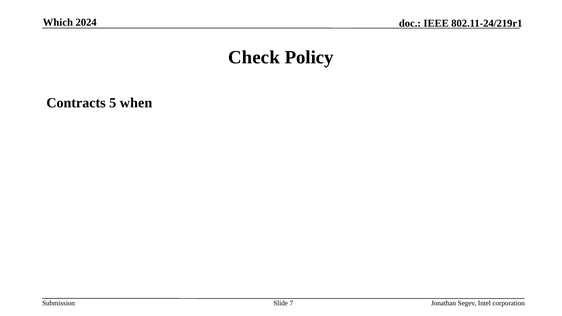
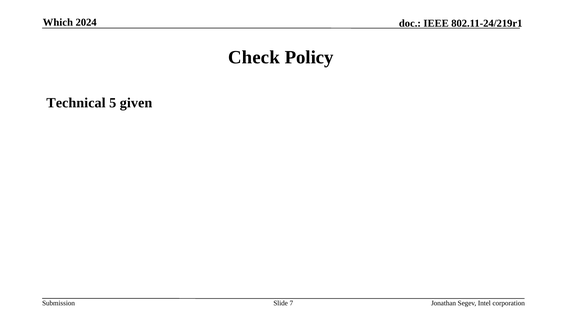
Contracts: Contracts -> Technical
when: when -> given
